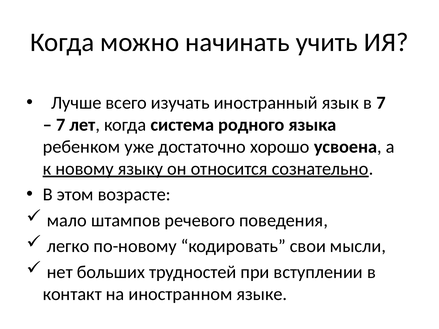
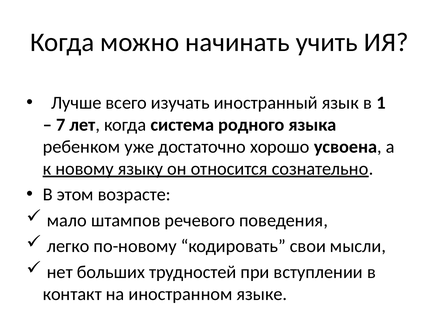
в 7: 7 -> 1
